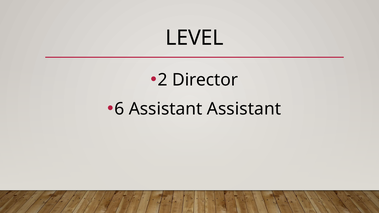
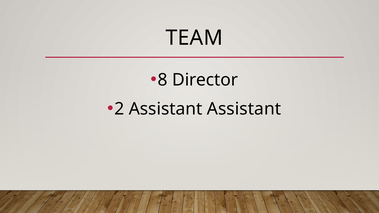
LEVEL: LEVEL -> TEAM
2: 2 -> 8
6: 6 -> 2
